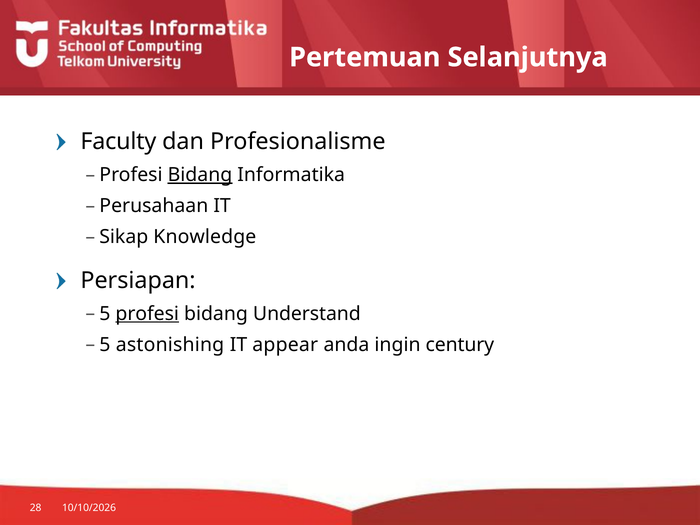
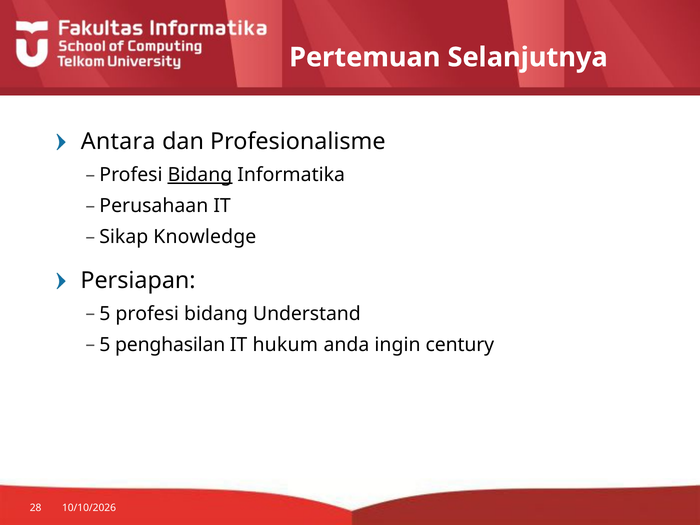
Faculty: Faculty -> Antara
profesi at (147, 314) underline: present -> none
astonishing: astonishing -> penghasilan
appear: appear -> hukum
